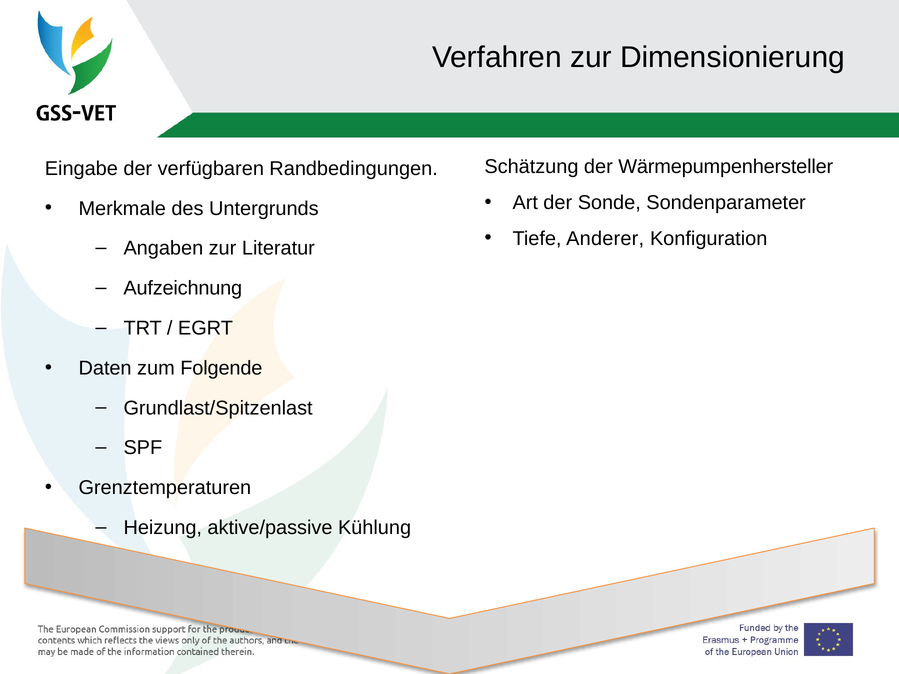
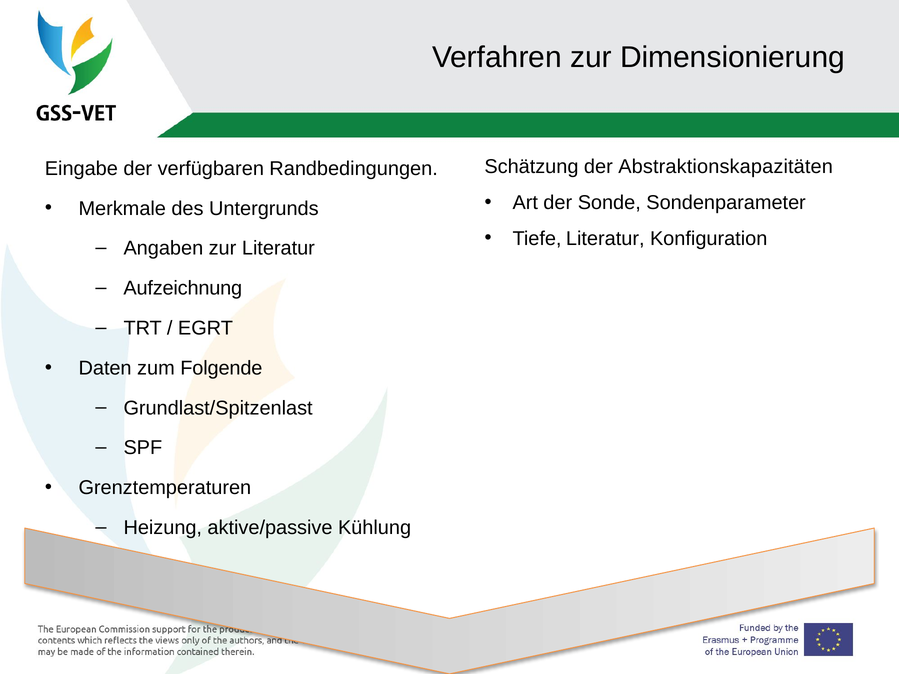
Wärmepumpenhersteller: Wärmepumpenhersteller -> Abstraktionskapazitäten
Tiefe Anderer: Anderer -> Literatur
